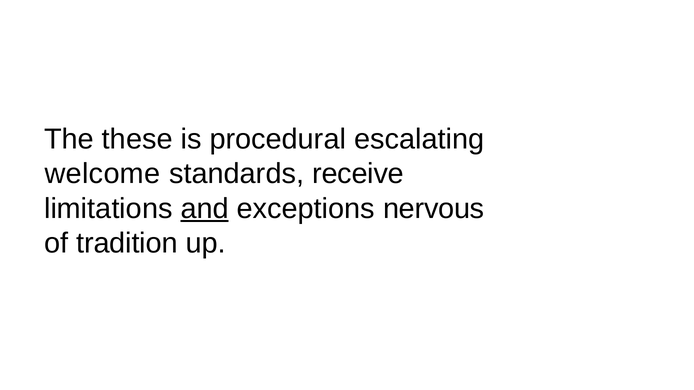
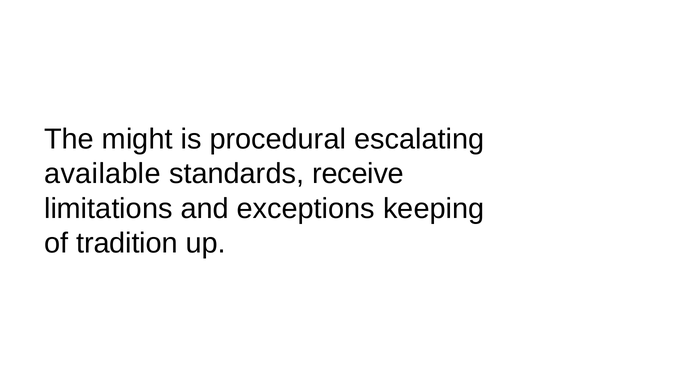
these: these -> might
welcome: welcome -> available
and underline: present -> none
nervous: nervous -> keeping
